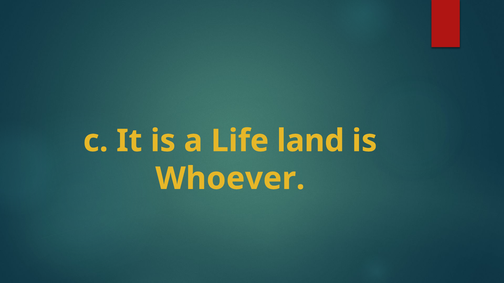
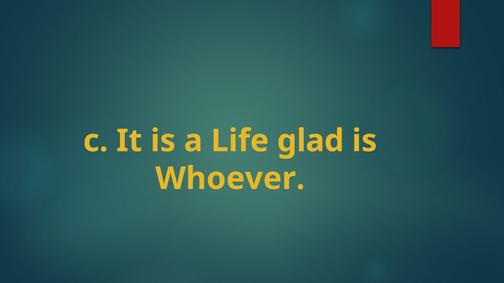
land: land -> glad
